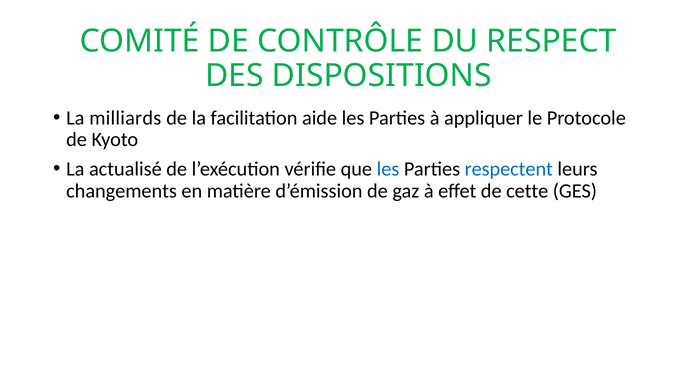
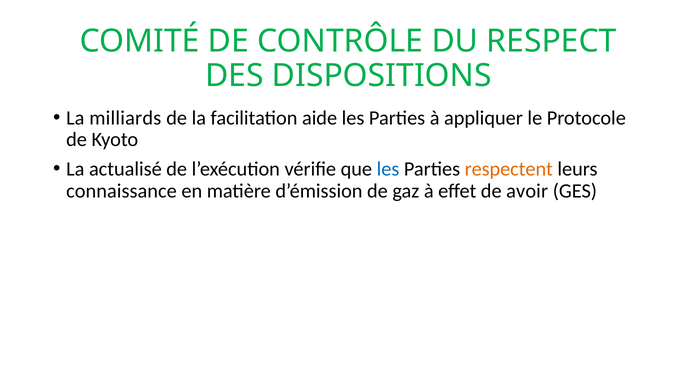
respectent colour: blue -> orange
changements: changements -> connaissance
cette: cette -> avoir
